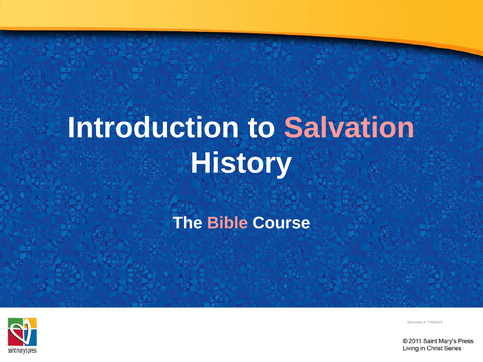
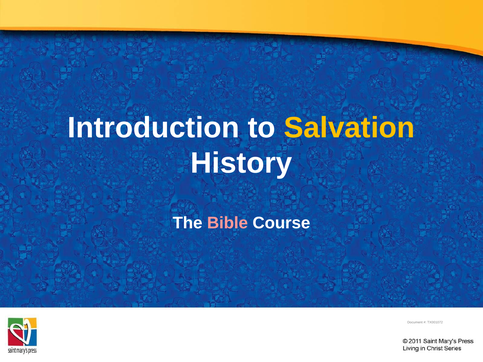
Salvation colour: pink -> yellow
